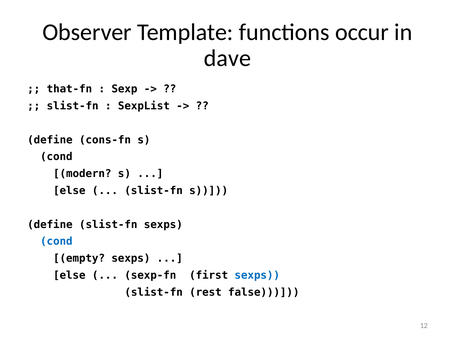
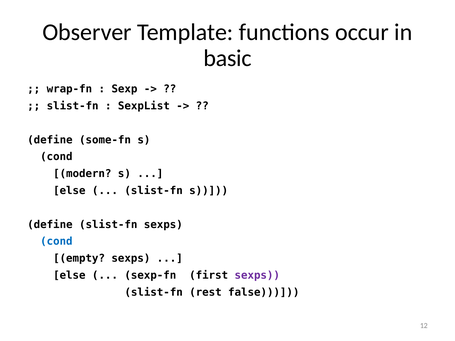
dave: dave -> basic
that-fn: that-fn -> wrap-fn
cons-fn: cons-fn -> some-fn
sexps at (257, 276) colour: blue -> purple
